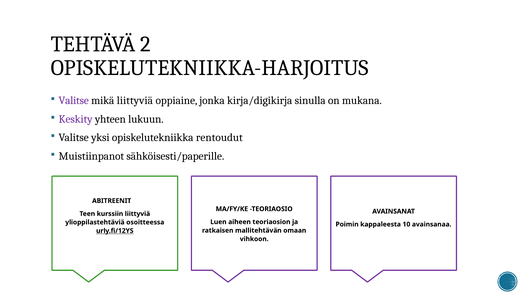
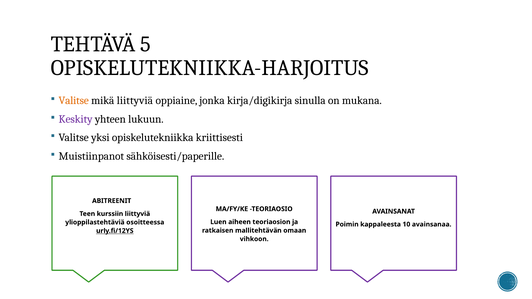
2: 2 -> 5
Valitse at (74, 101) colour: purple -> orange
rentoudut: rentoudut -> kriittisesti
